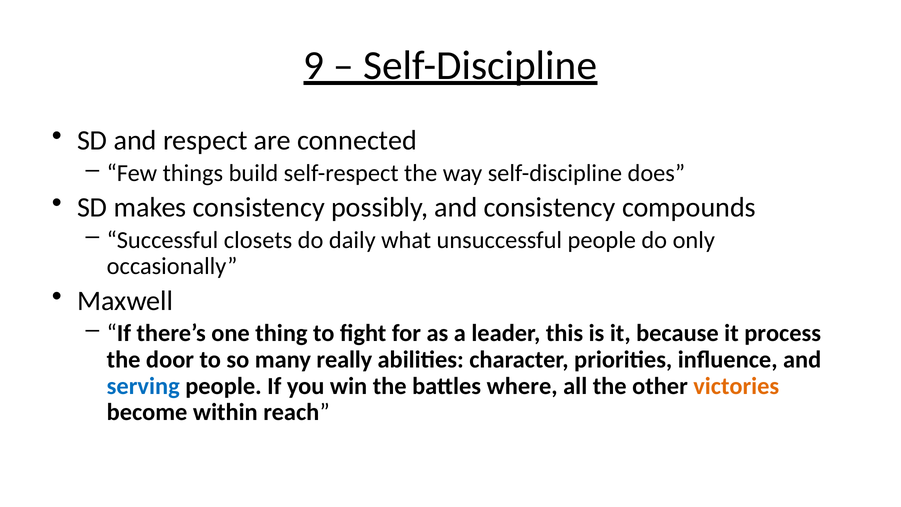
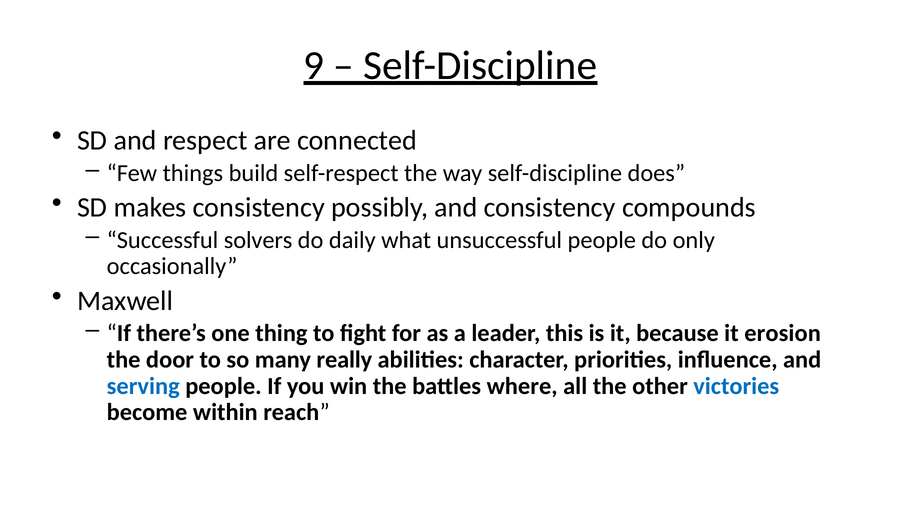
closets: closets -> solvers
process: process -> erosion
victories colour: orange -> blue
